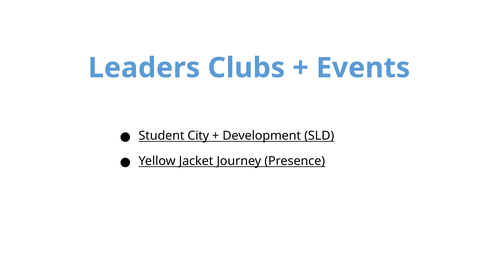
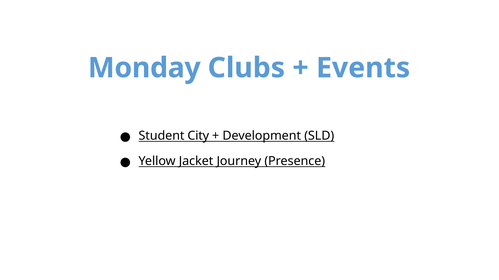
Leaders: Leaders -> Monday
